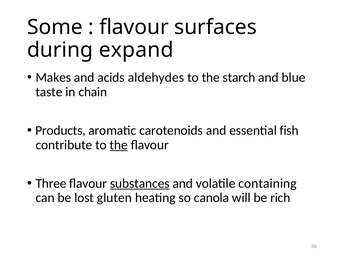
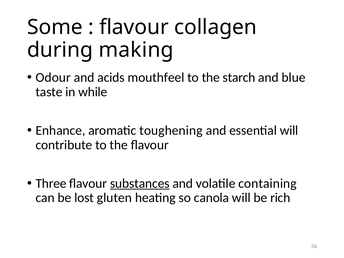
surfaces: surfaces -> collagen
expand: expand -> making
Makes: Makes -> Odour
aldehydes: aldehydes -> mouthfeel
chain: chain -> while
Products: Products -> Enhance
carotenoids: carotenoids -> toughening
essential fish: fish -> will
the at (119, 145) underline: present -> none
